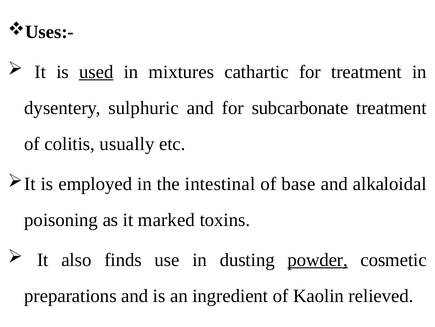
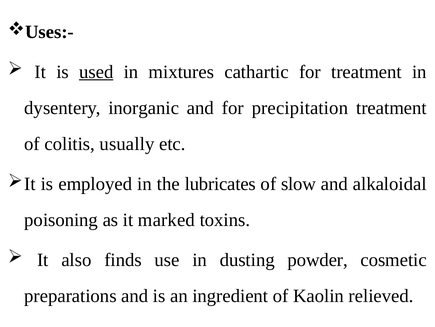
sulphuric: sulphuric -> inorganic
subcarbonate: subcarbonate -> precipitation
intestinal: intestinal -> lubricates
base: base -> slow
powder underline: present -> none
